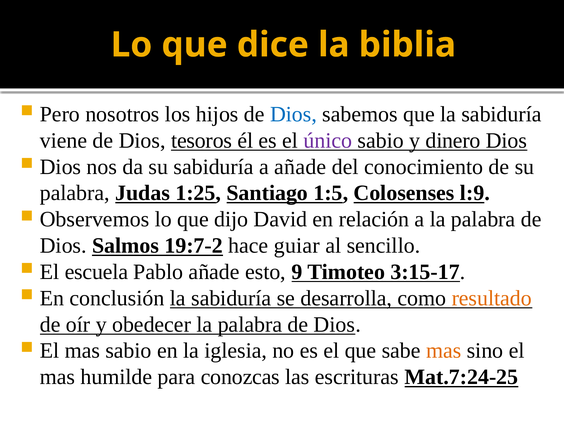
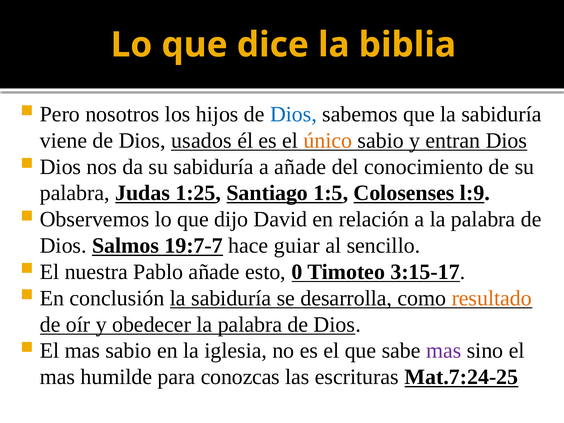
tesoros: tesoros -> usados
único colour: purple -> orange
dinero: dinero -> entran
19:7-2: 19:7-2 -> 19:7-7
escuela: escuela -> nuestra
9: 9 -> 0
mas at (444, 351) colour: orange -> purple
